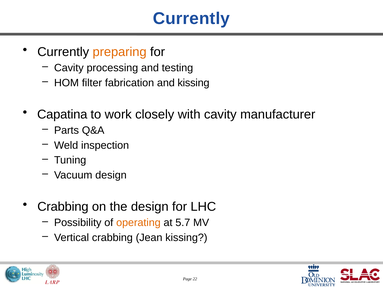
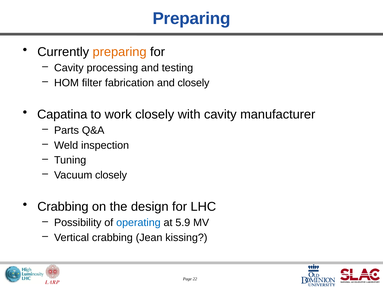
Currently at (191, 18): Currently -> Preparing
and kissing: kissing -> closely
Vacuum design: design -> closely
operating colour: orange -> blue
5.7: 5.7 -> 5.9
